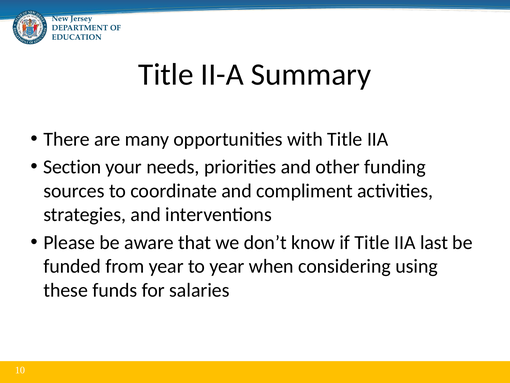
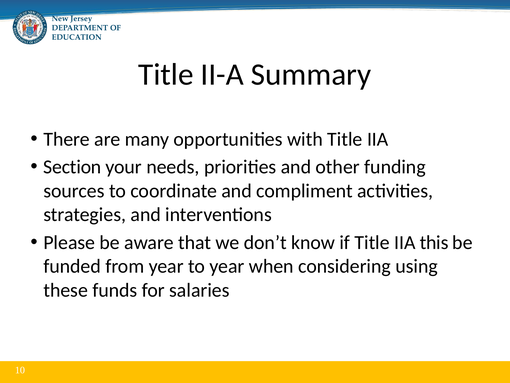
last: last -> this
